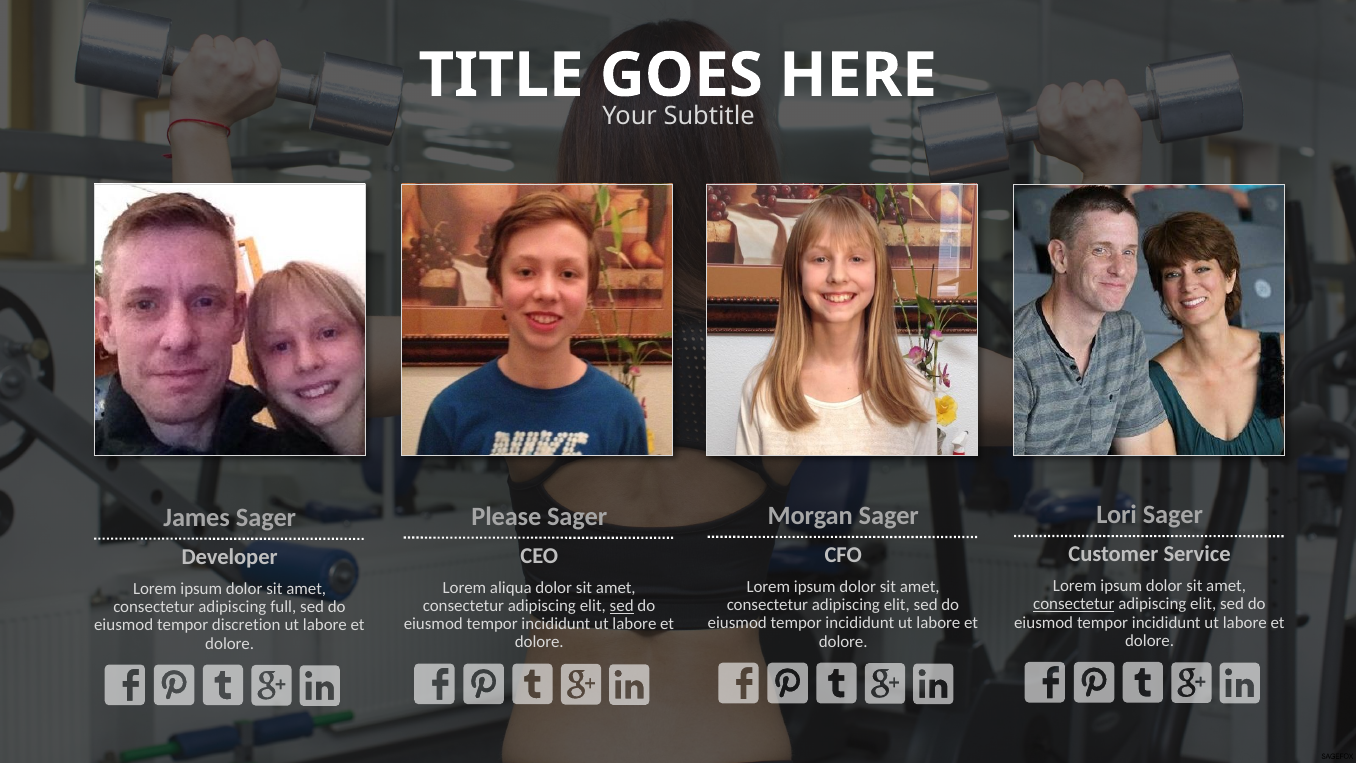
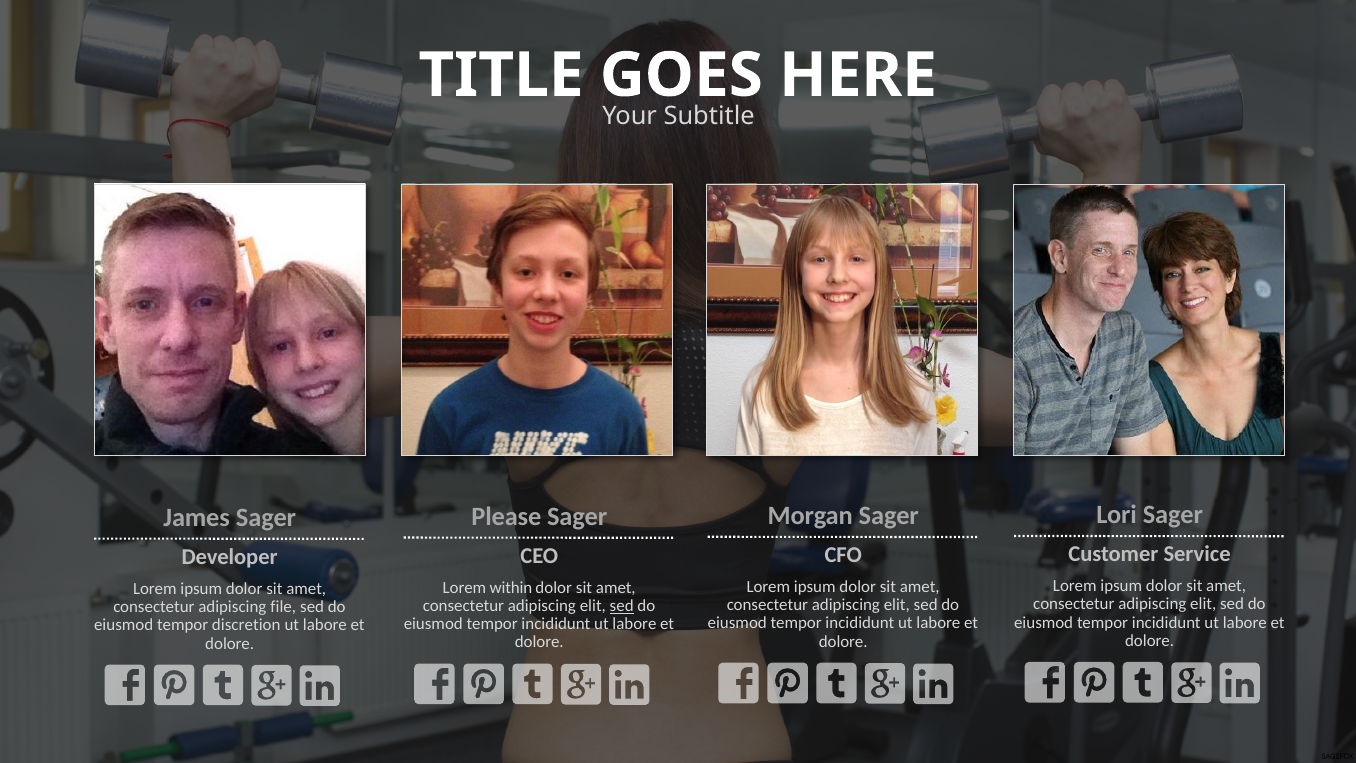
aliqua: aliqua -> within
consectetur at (1074, 604) underline: present -> none
full: full -> file
